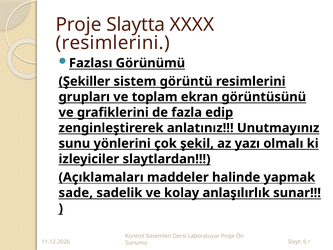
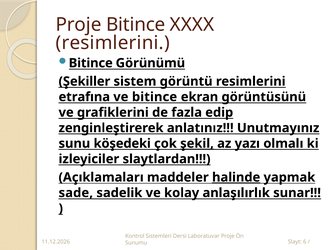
Proje Slaytta: Slaytta -> Bitince
Fazlası at (91, 63): Fazlası -> Bitince
grupları: grupları -> etrafına
ve toplam: toplam -> bitince
yönlerini: yönlerini -> köşedeki
halinde underline: none -> present
